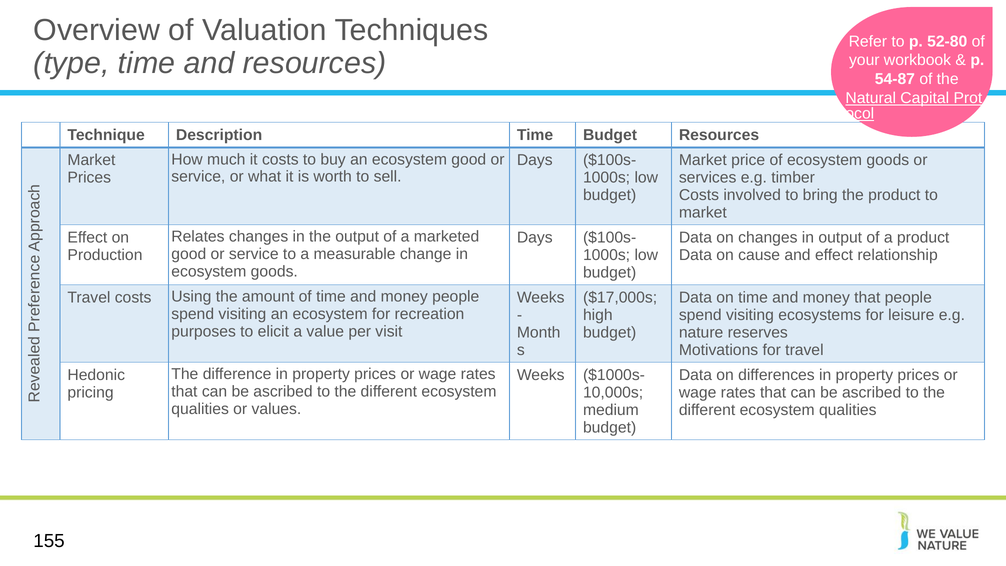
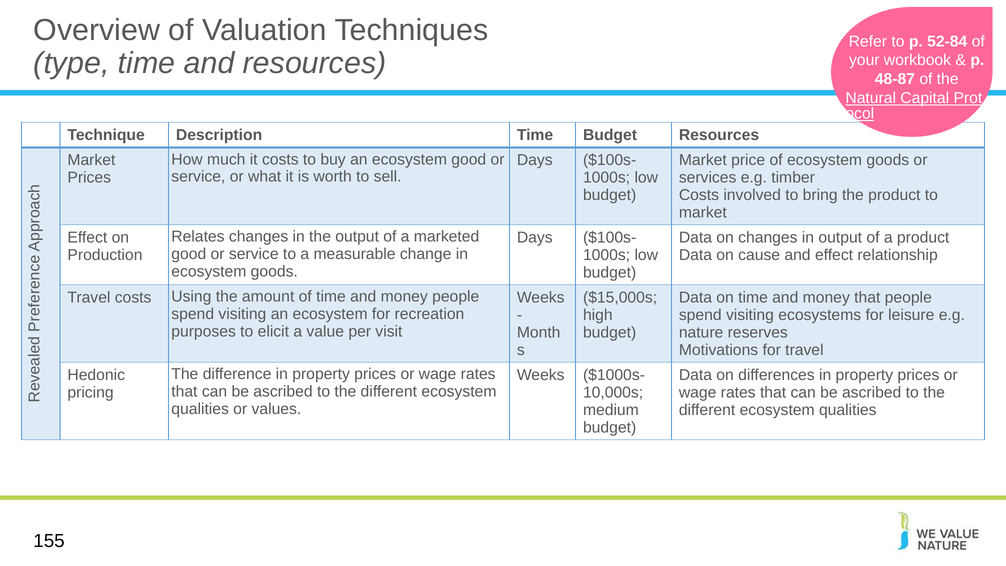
52-80: 52-80 -> 52-84
54-87: 54-87 -> 48-87
$17,000s: $17,000s -> $15,000s
